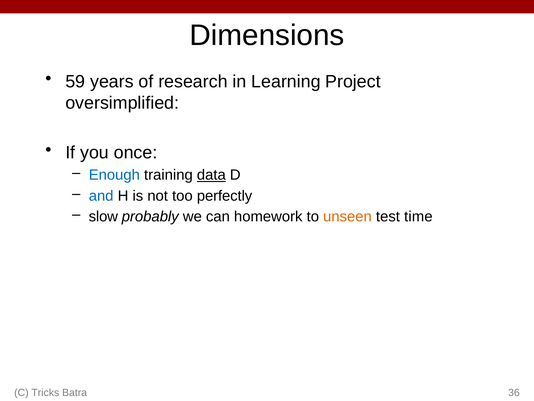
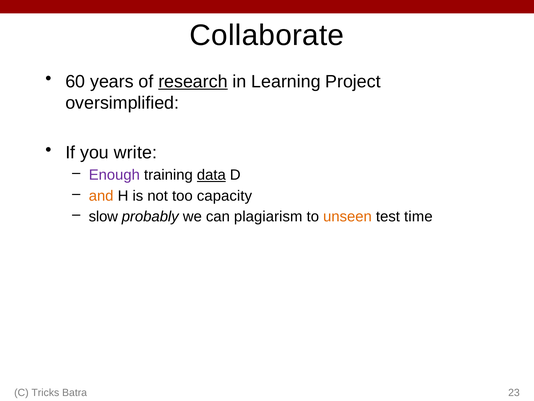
Dimensions: Dimensions -> Collaborate
59: 59 -> 60
research underline: none -> present
once: once -> write
Enough colour: blue -> purple
and colour: blue -> orange
perfectly: perfectly -> capacity
homework: homework -> plagiarism
36: 36 -> 23
